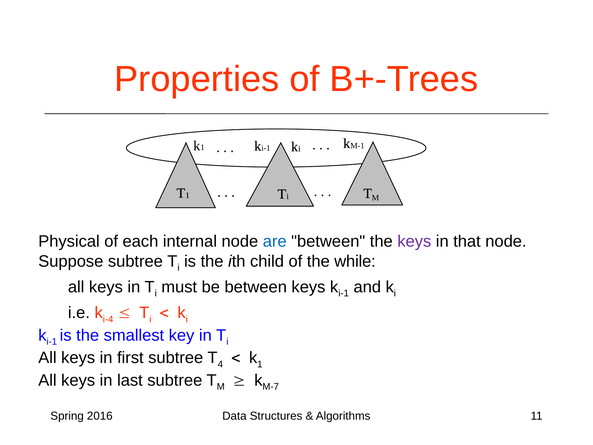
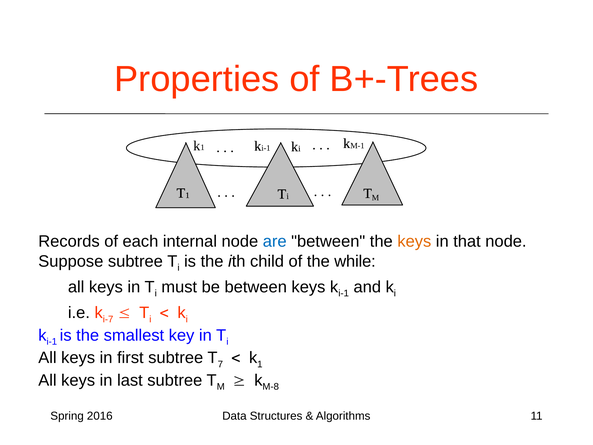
Physical: Physical -> Records
keys at (414, 241) colour: purple -> orange
i-4: i-4 -> i-7
4: 4 -> 7
M-7: M-7 -> M-8
